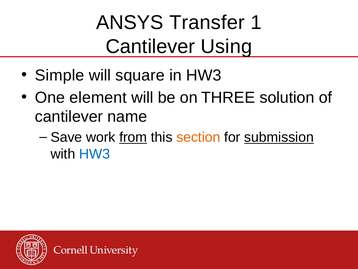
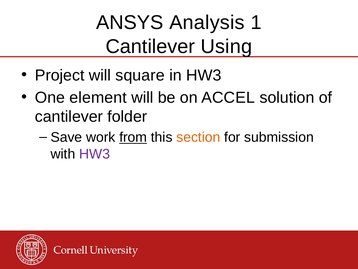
Transfer: Transfer -> Analysis
Simple: Simple -> Project
THREE: THREE -> ACCEL
name: name -> folder
submission underline: present -> none
HW3 at (95, 154) colour: blue -> purple
